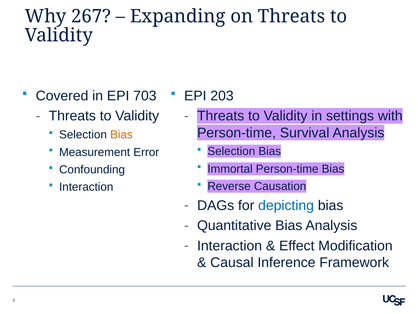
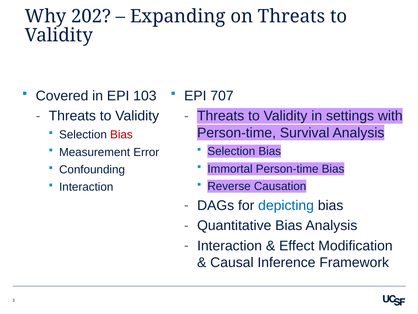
267: 267 -> 202
703: 703 -> 103
203: 203 -> 707
Bias at (121, 135) colour: orange -> red
